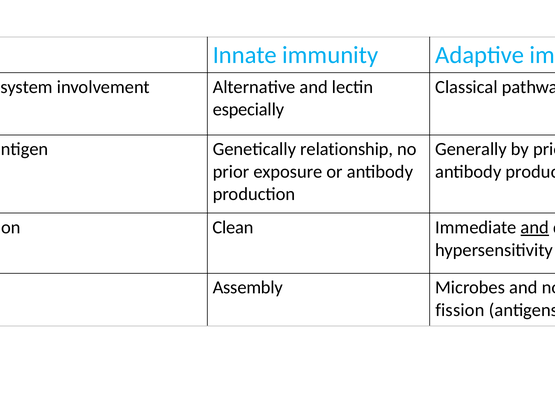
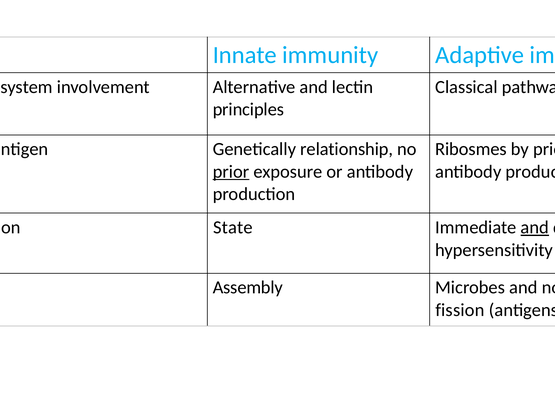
especially: especially -> principles
Generally: Generally -> Ribosmes
prior at (231, 172) underline: none -> present
Clean: Clean -> State
